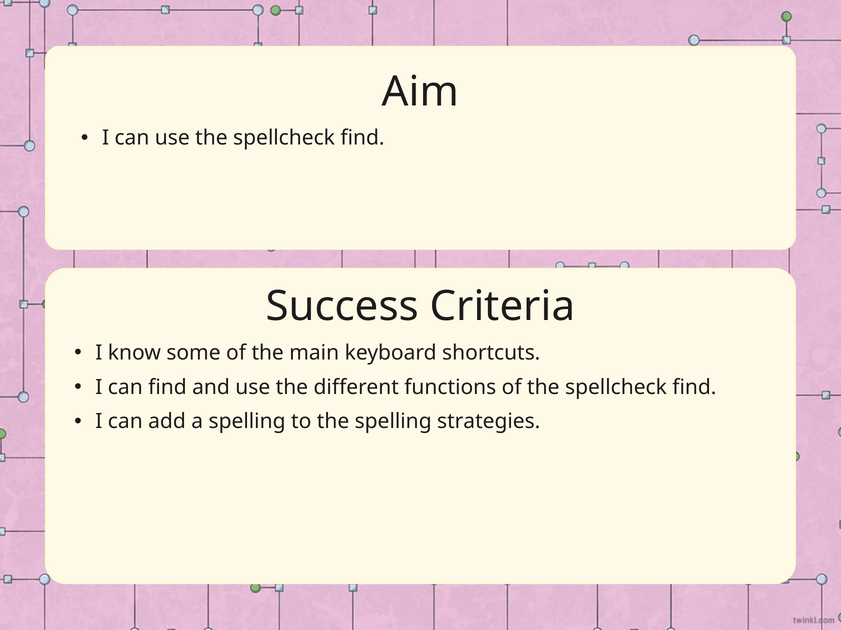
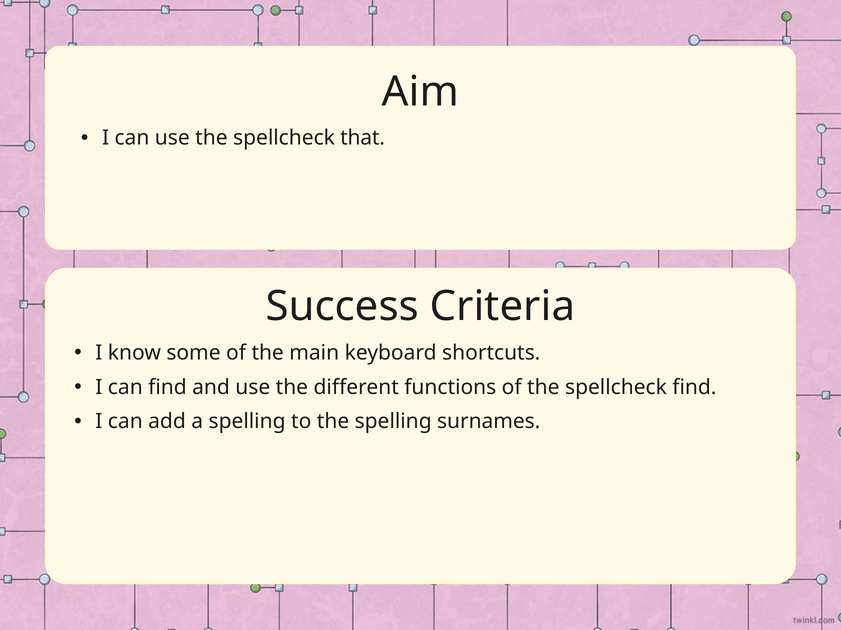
use the spellcheck find: find -> that
strategies: strategies -> surnames
